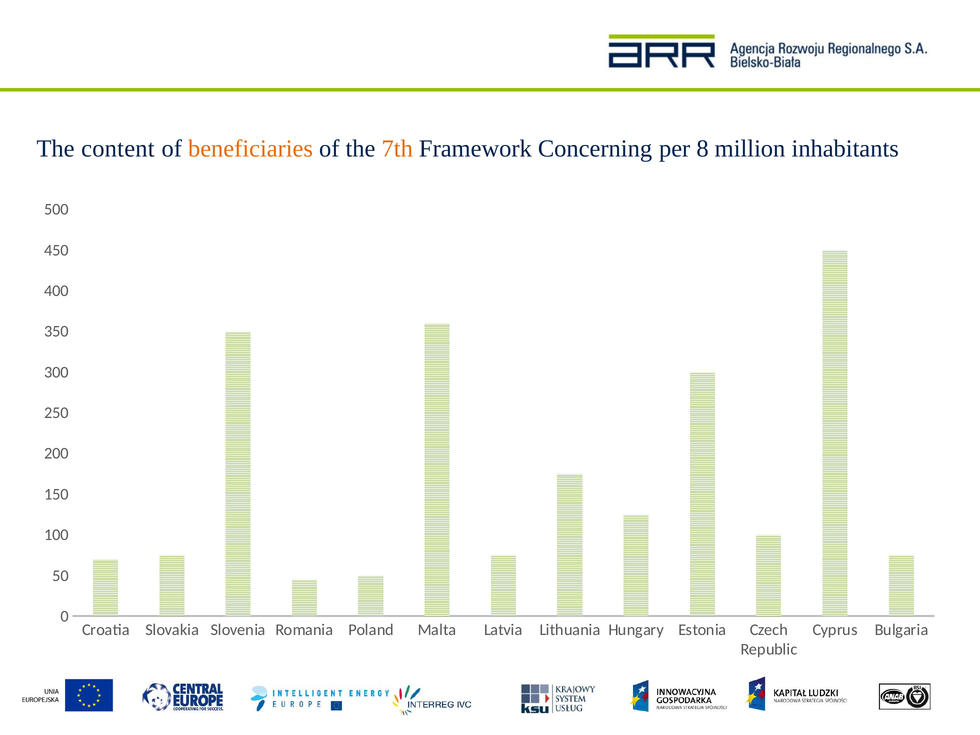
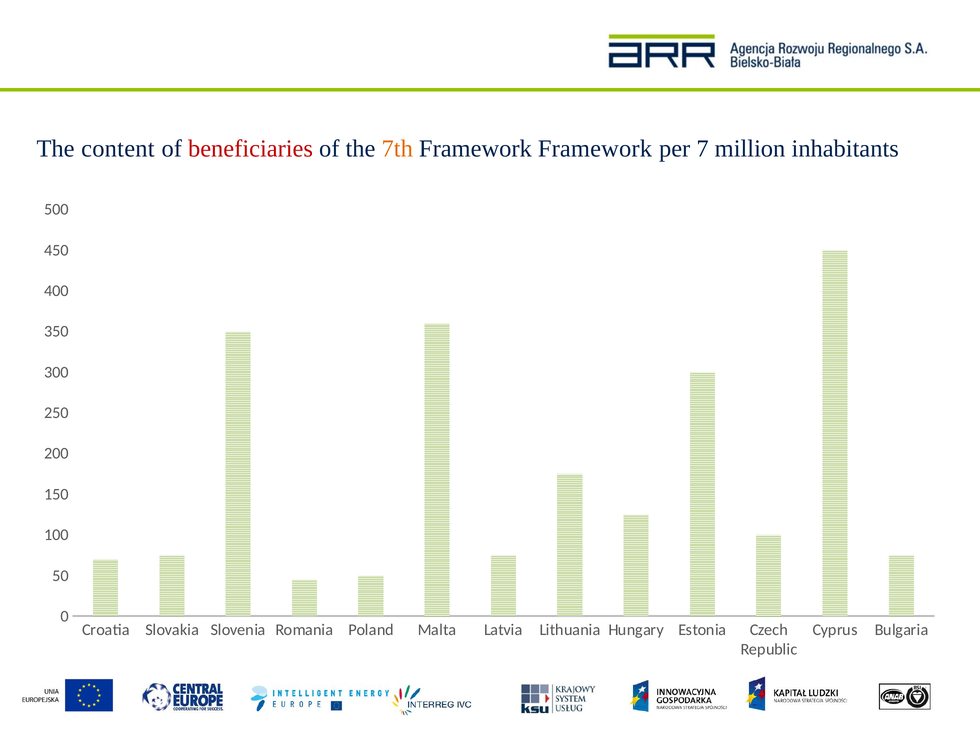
beneficiaries colour: orange -> red
Framework Concerning: Concerning -> Framework
8: 8 -> 7
